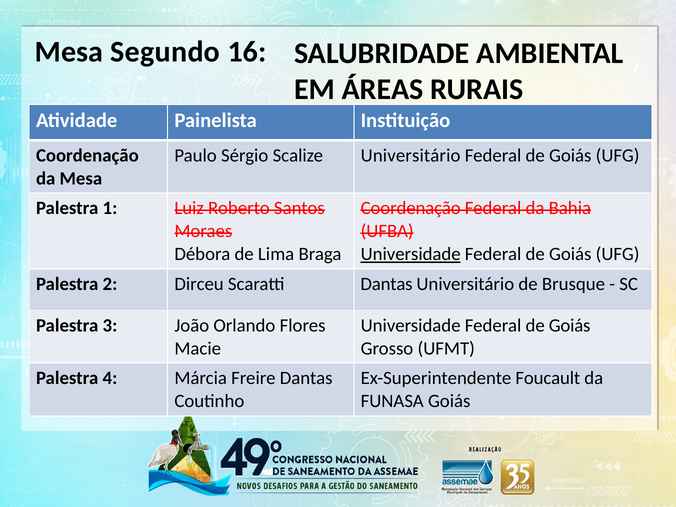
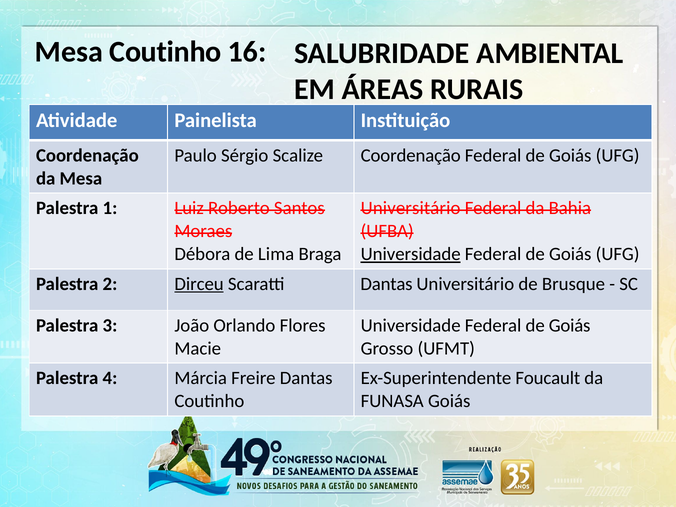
Mesa Segundo: Segundo -> Coutinho
Scalize Universitário: Universitário -> Coordenação
Coordenação at (411, 208): Coordenação -> Universitário
Dirceu underline: none -> present
